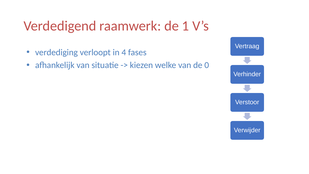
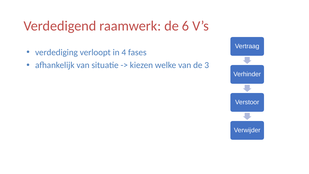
1: 1 -> 6
0: 0 -> 3
